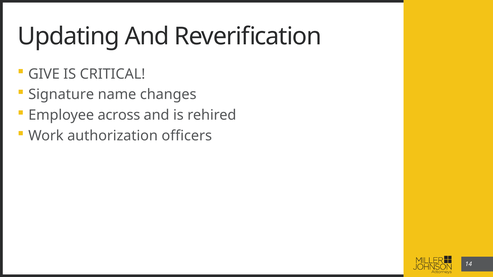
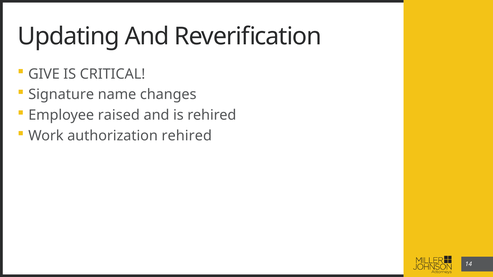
across: across -> raised
authorization officers: officers -> rehired
